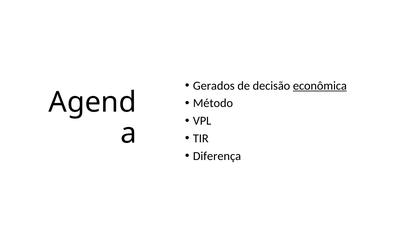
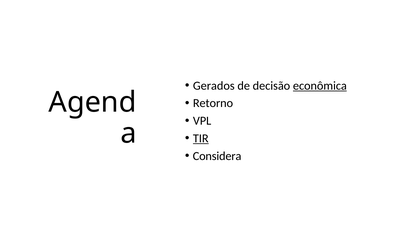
Método: Método -> Retorno
TIR underline: none -> present
Diferença: Diferença -> Considera
